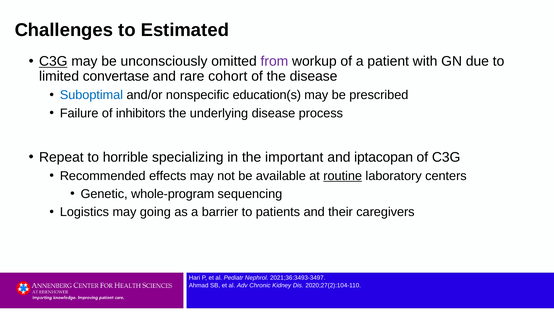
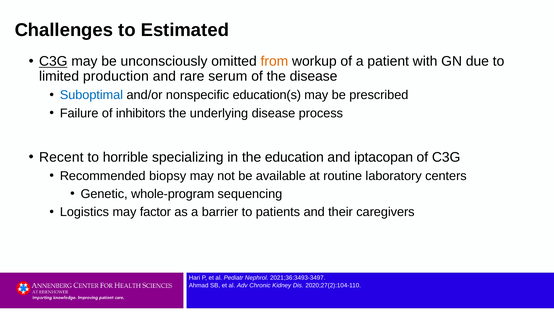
from colour: purple -> orange
convertase: convertase -> production
cohort: cohort -> serum
Repeat: Repeat -> Recent
important: important -> education
effects: effects -> biopsy
routine underline: present -> none
going: going -> factor
